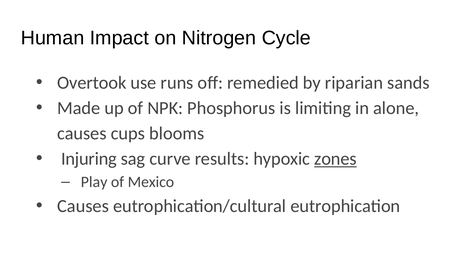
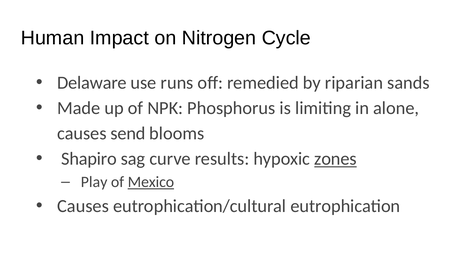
Overtook: Overtook -> Delaware
cups: cups -> send
Injuring: Injuring -> Shapiro
Mexico underline: none -> present
